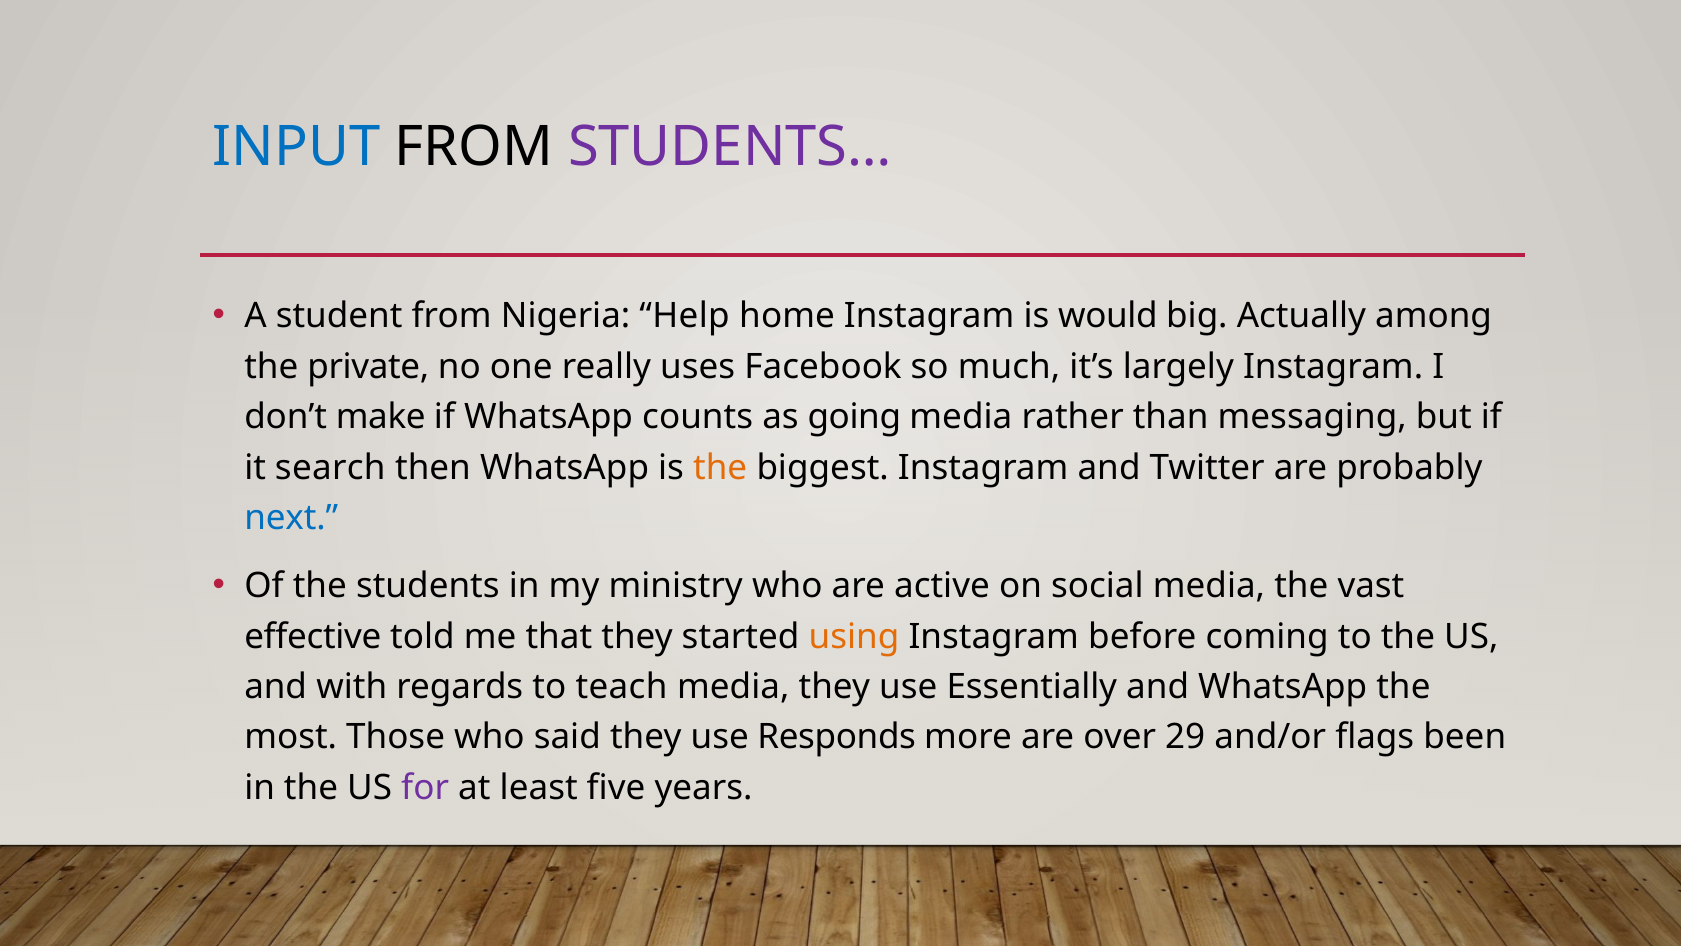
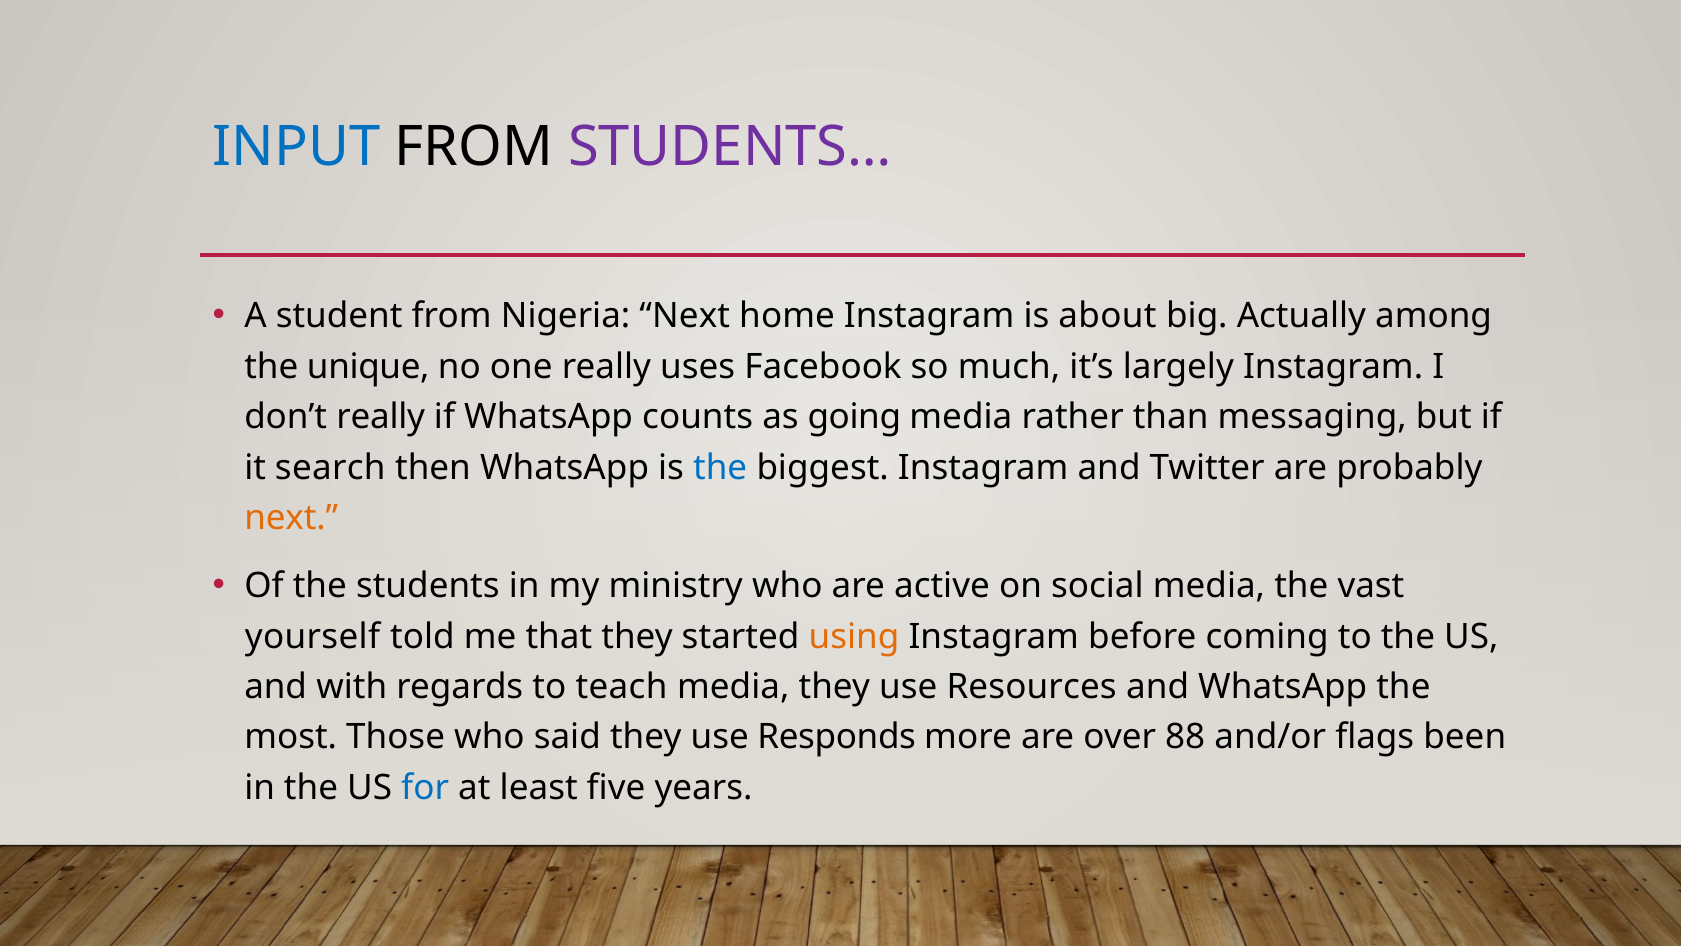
Nigeria Help: Help -> Next
would: would -> about
private: private -> unique
don’t make: make -> really
the at (720, 467) colour: orange -> blue
next at (291, 518) colour: blue -> orange
effective: effective -> yourself
Essentially: Essentially -> Resources
29: 29 -> 88
for colour: purple -> blue
